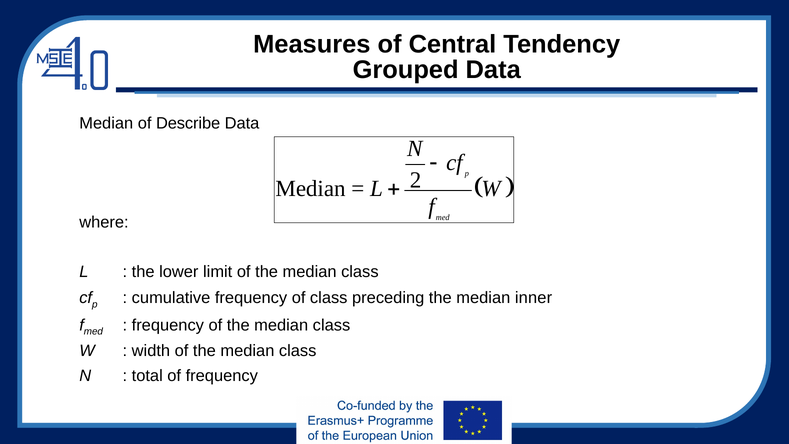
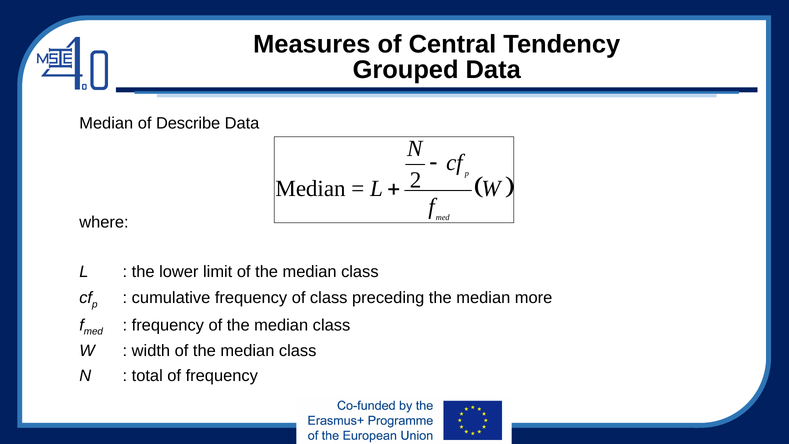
inner: inner -> more
